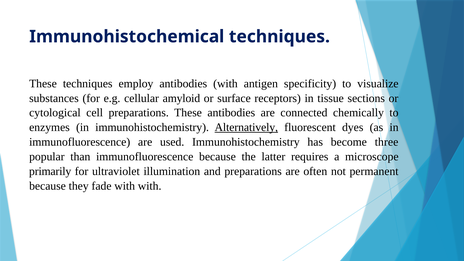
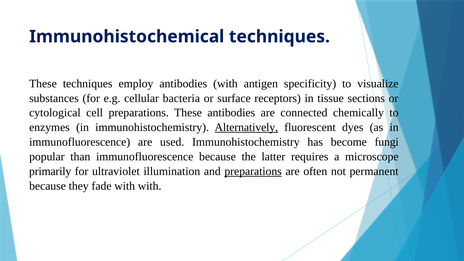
amyloid: amyloid -> bacteria
three: three -> fungi
preparations at (253, 171) underline: none -> present
